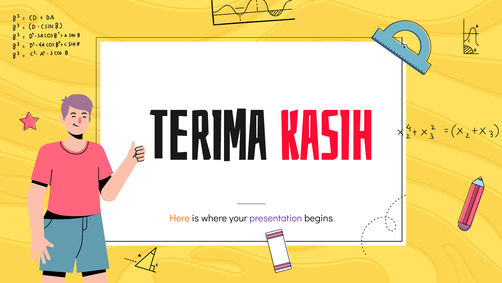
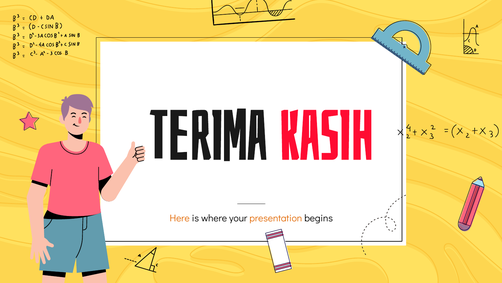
presentation colour: purple -> orange
